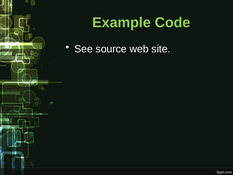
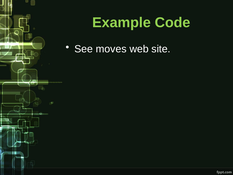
source: source -> moves
